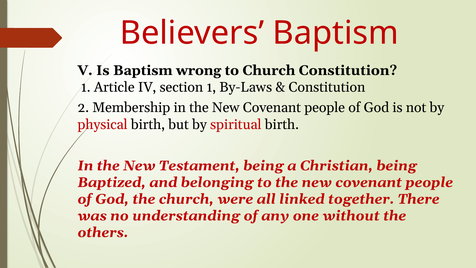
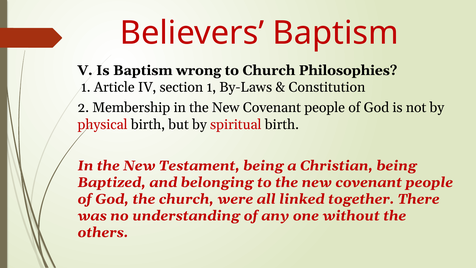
Church Constitution: Constitution -> Philosophies
